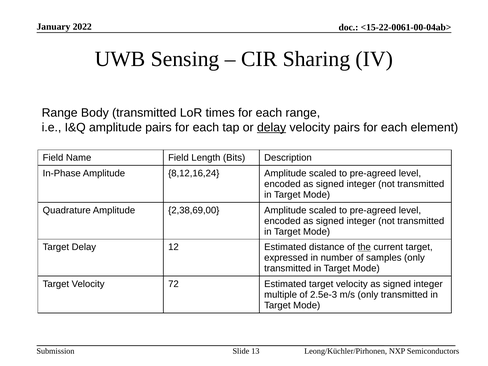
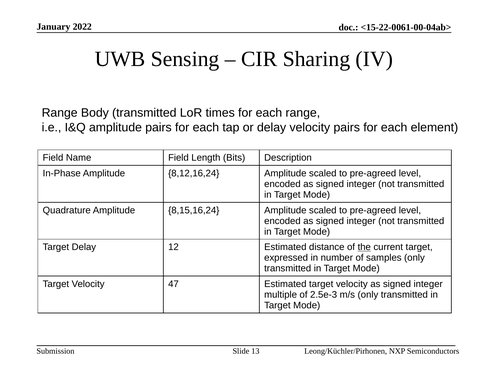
delay at (272, 127) underline: present -> none
2,38,69,00: 2,38,69,00 -> 8,15,16,24
72: 72 -> 47
